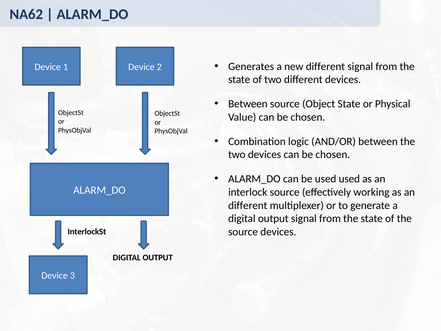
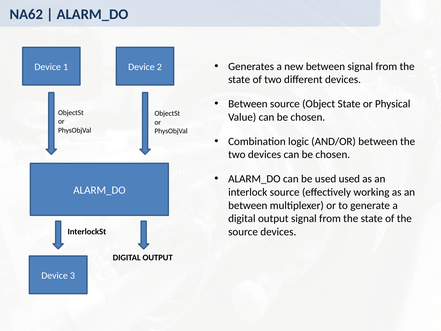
new different: different -> between
different at (248, 205): different -> between
